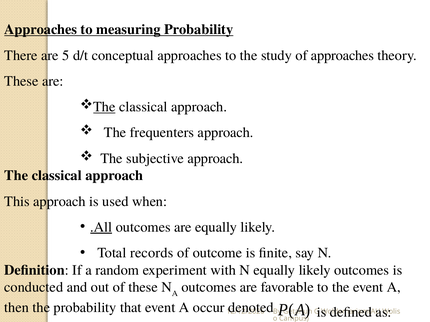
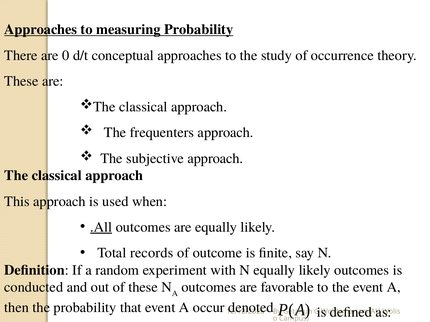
5: 5 -> 0
of approaches: approaches -> occurrence
The at (104, 107) underline: present -> none
